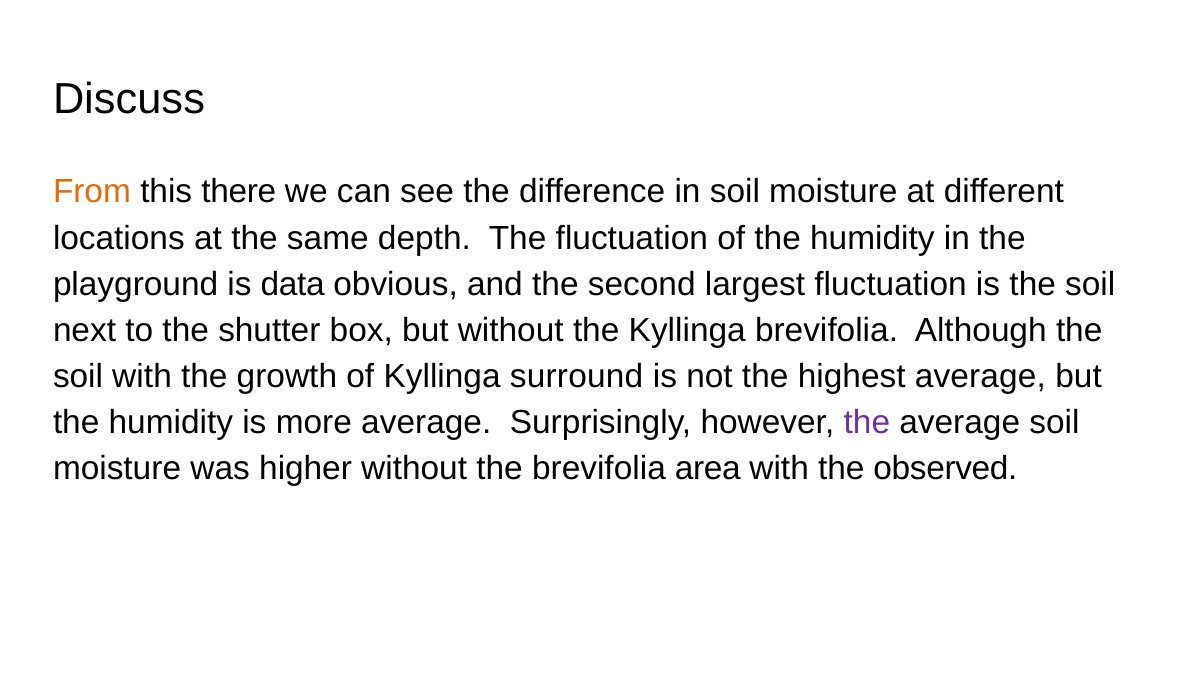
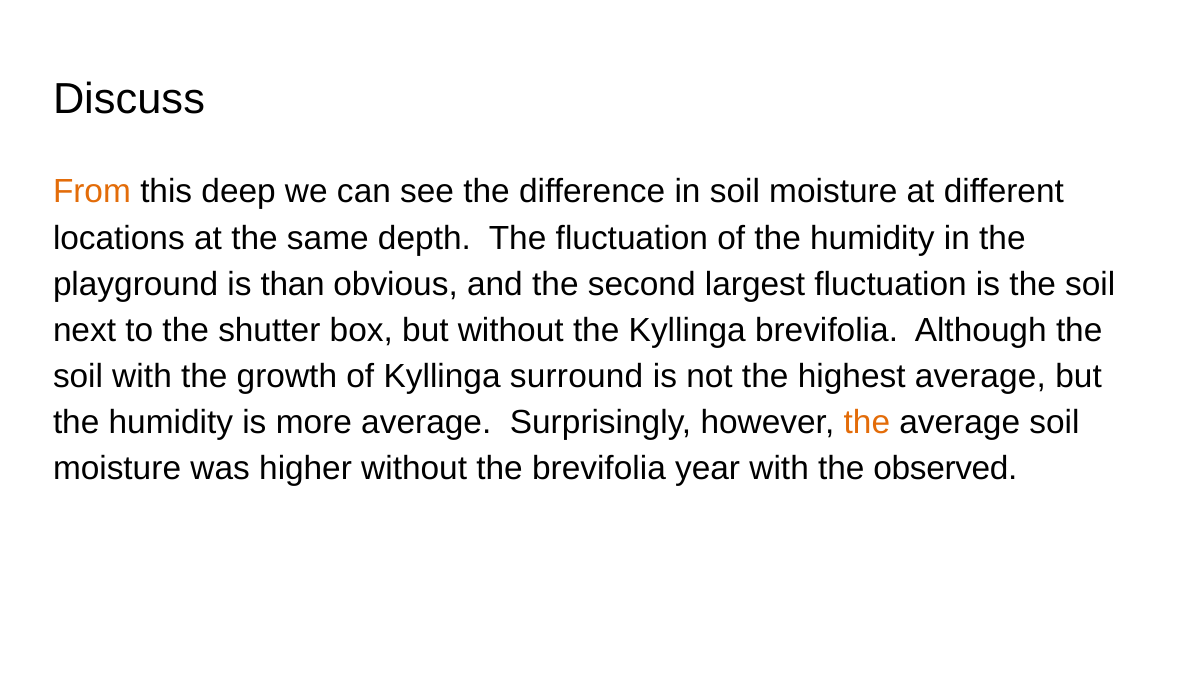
there: there -> deep
data: data -> than
the at (867, 423) colour: purple -> orange
area: area -> year
